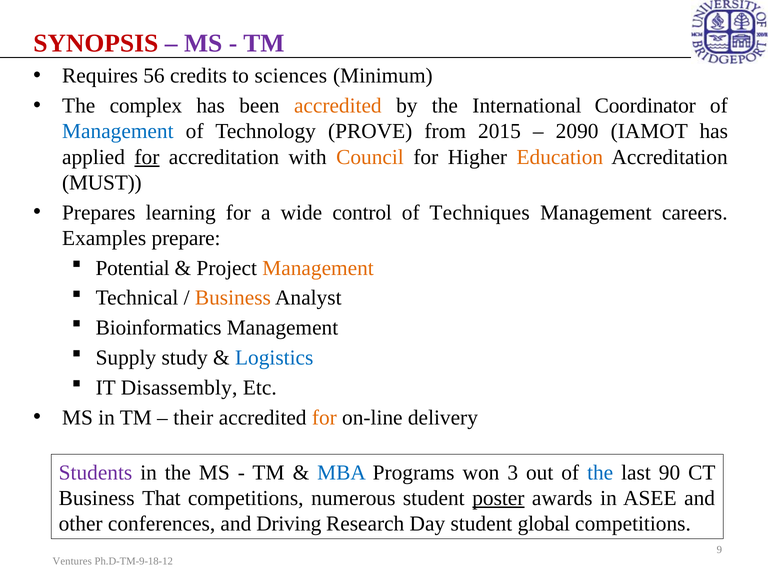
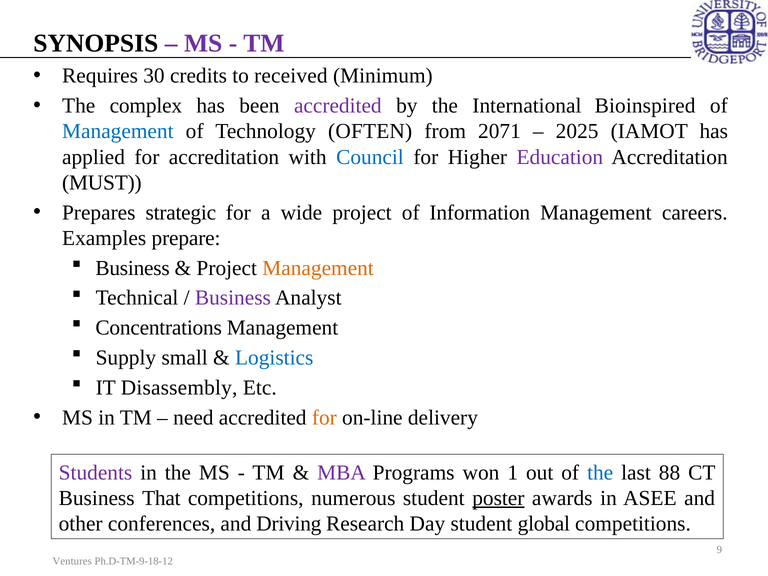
SYNOPSIS colour: red -> black
56: 56 -> 30
sciences: sciences -> received
accredited at (338, 106) colour: orange -> purple
Coordinator: Coordinator -> Bioinspired
PROVE: PROVE -> OFTEN
2015: 2015 -> 2071
2090: 2090 -> 2025
for at (147, 157) underline: present -> none
Council colour: orange -> blue
Education colour: orange -> purple
learning: learning -> strategic
wide control: control -> project
Techniques: Techniques -> Information
Potential at (133, 268): Potential -> Business
Business at (233, 298) colour: orange -> purple
Bioinformatics: Bioinformatics -> Concentrations
study: study -> small
their: their -> need
MBA colour: blue -> purple
3: 3 -> 1
90: 90 -> 88
